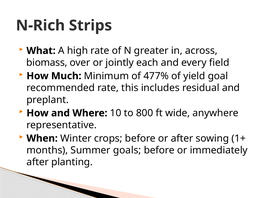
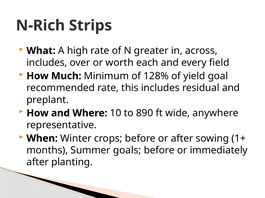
biomass at (47, 63): biomass -> includes
jointly: jointly -> worth
477%: 477% -> 128%
800: 800 -> 890
